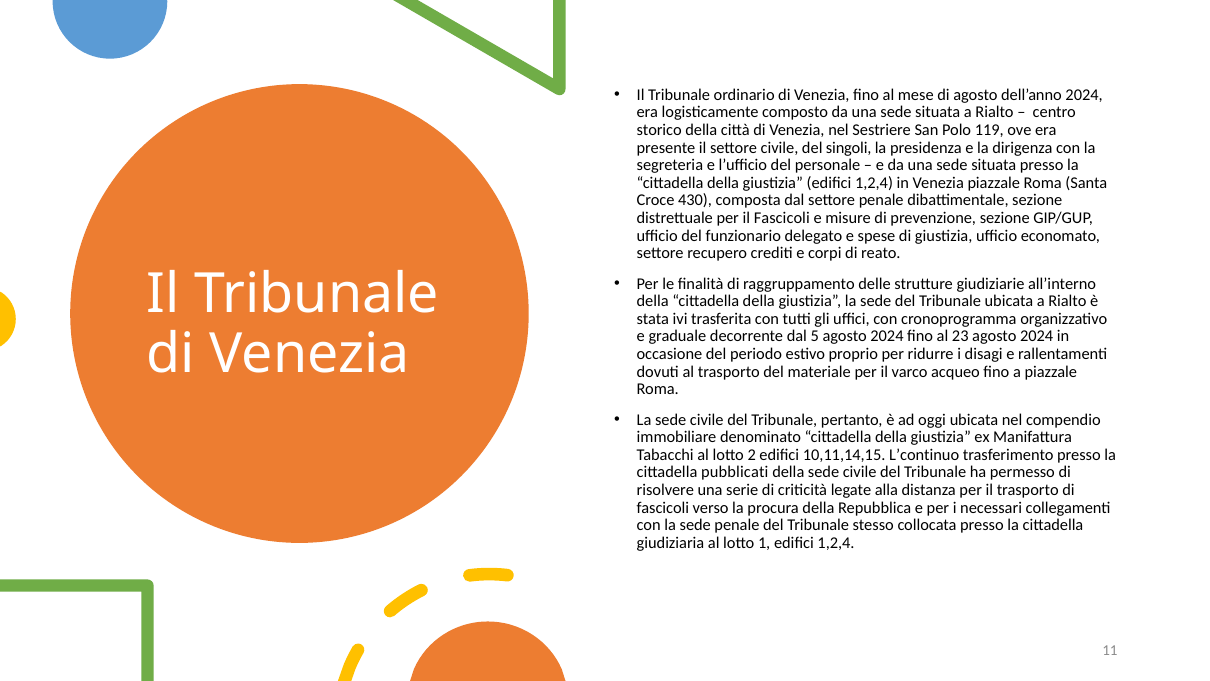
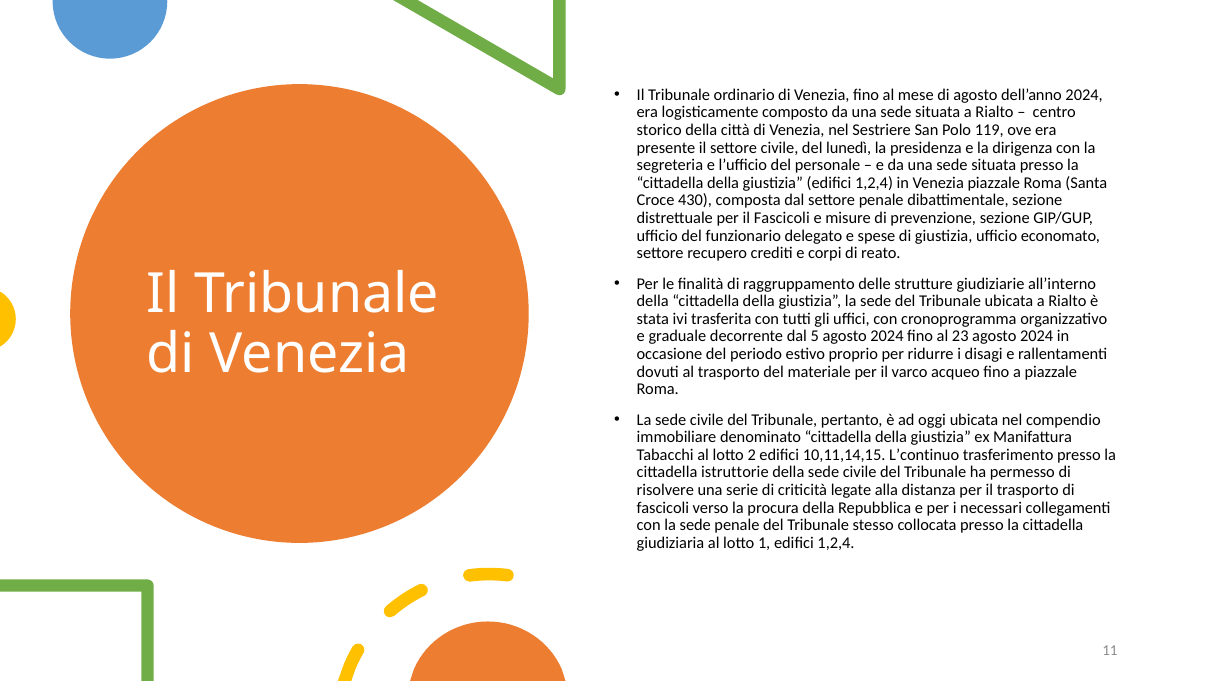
singoli: singoli -> lunedì
pubblicati: pubblicati -> istruttorie
